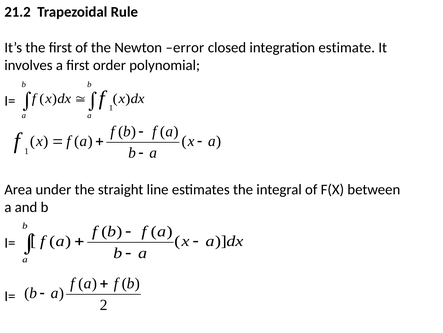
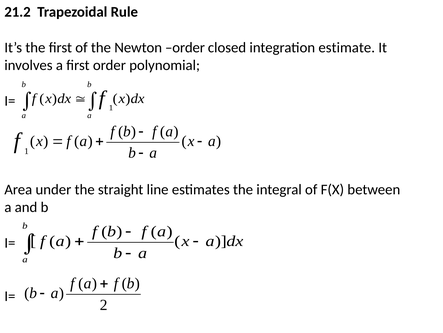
Newton error: error -> order
